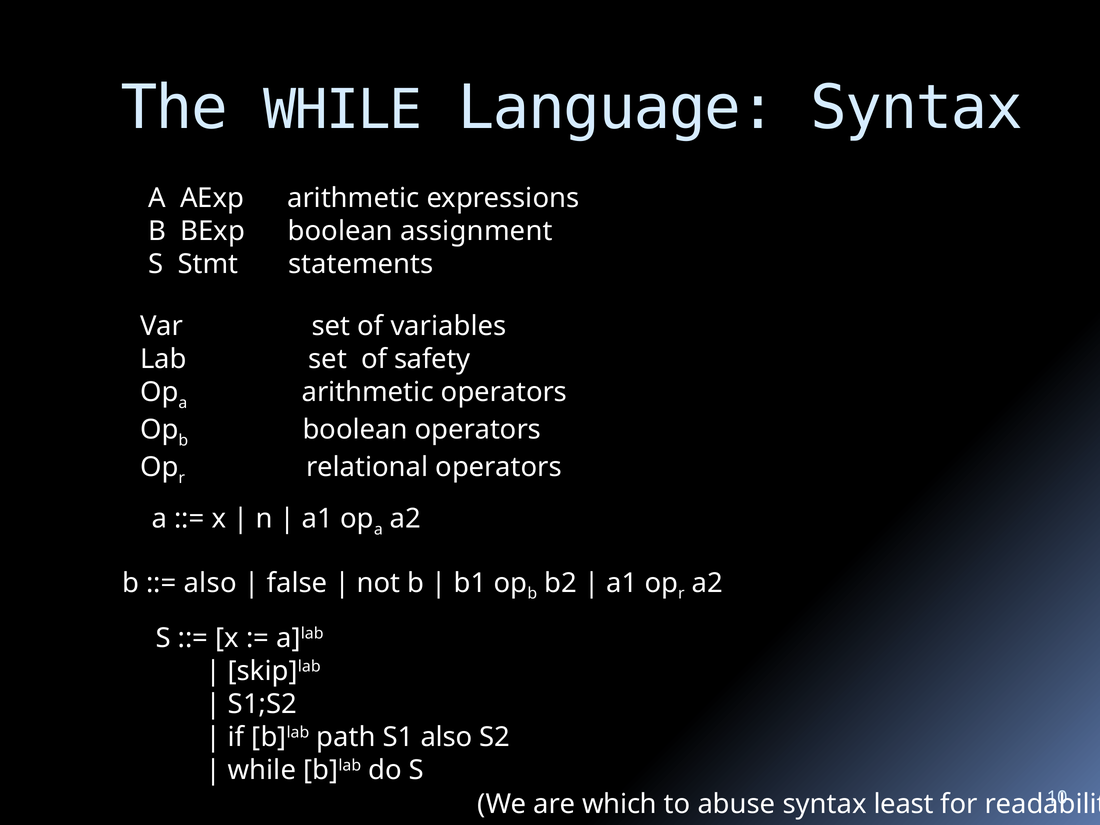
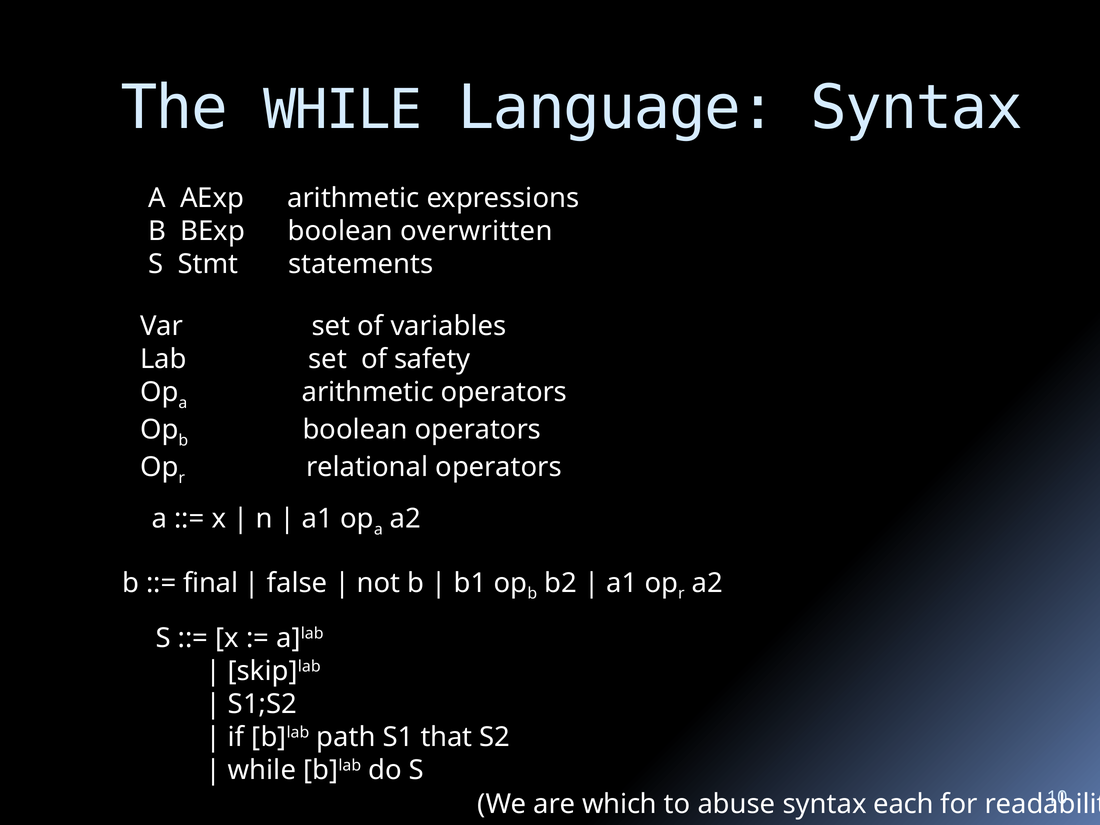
assignment: assignment -> overwritten
also at (210, 583): also -> final
S1 also: also -> that
least: least -> each
